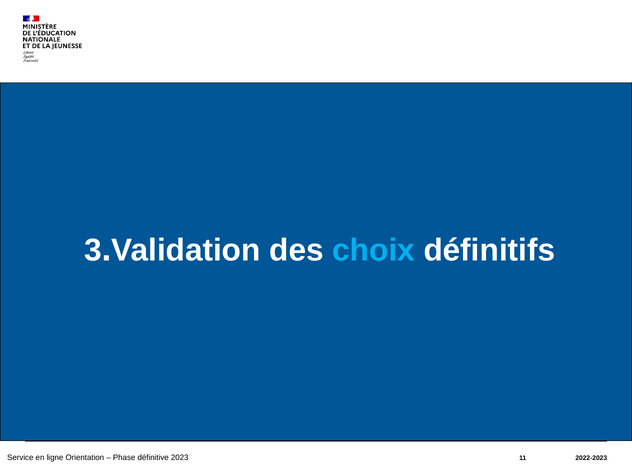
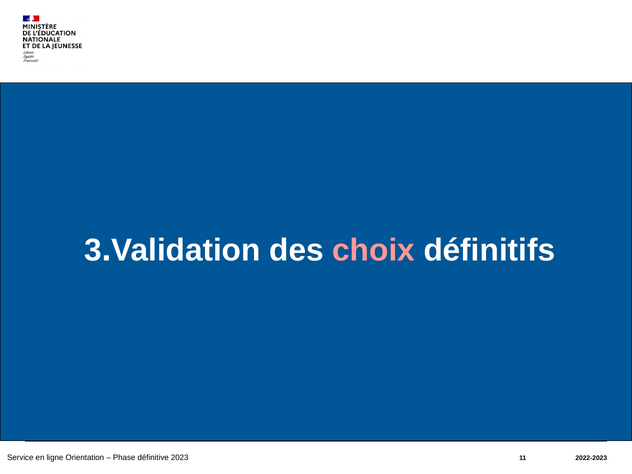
choix colour: light blue -> pink
